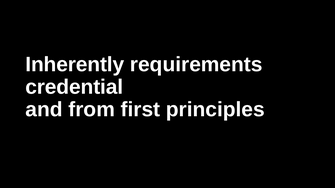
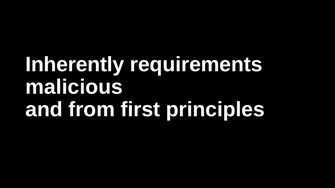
credential: credential -> malicious
